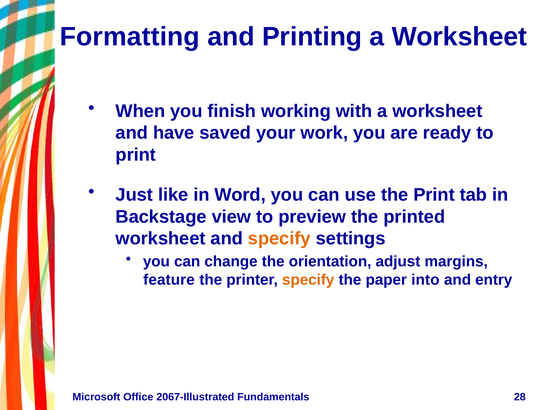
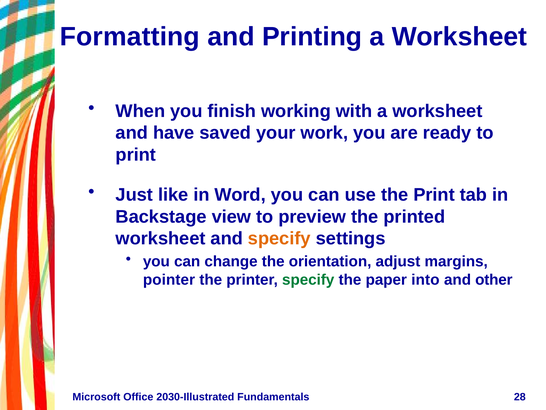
feature: feature -> pointer
specify at (308, 279) colour: orange -> green
entry: entry -> other
2067-Illustrated: 2067-Illustrated -> 2030-Illustrated
